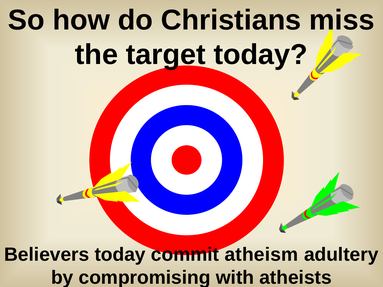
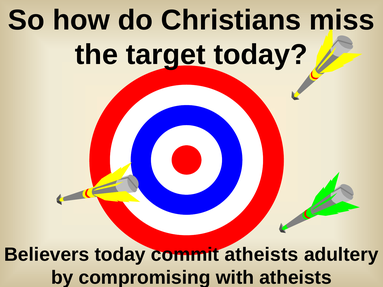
commit atheism: atheism -> atheists
